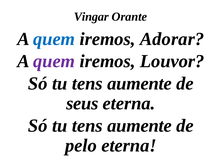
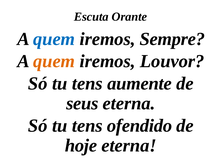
Vingar: Vingar -> Escuta
Adorar: Adorar -> Sempre
quem at (54, 61) colour: purple -> orange
aumente at (140, 125): aumente -> ofendido
pelo: pelo -> hoje
